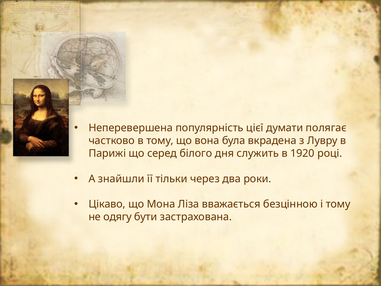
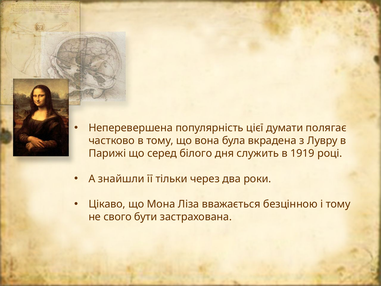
1920: 1920 -> 1919
одягу: одягу -> свого
